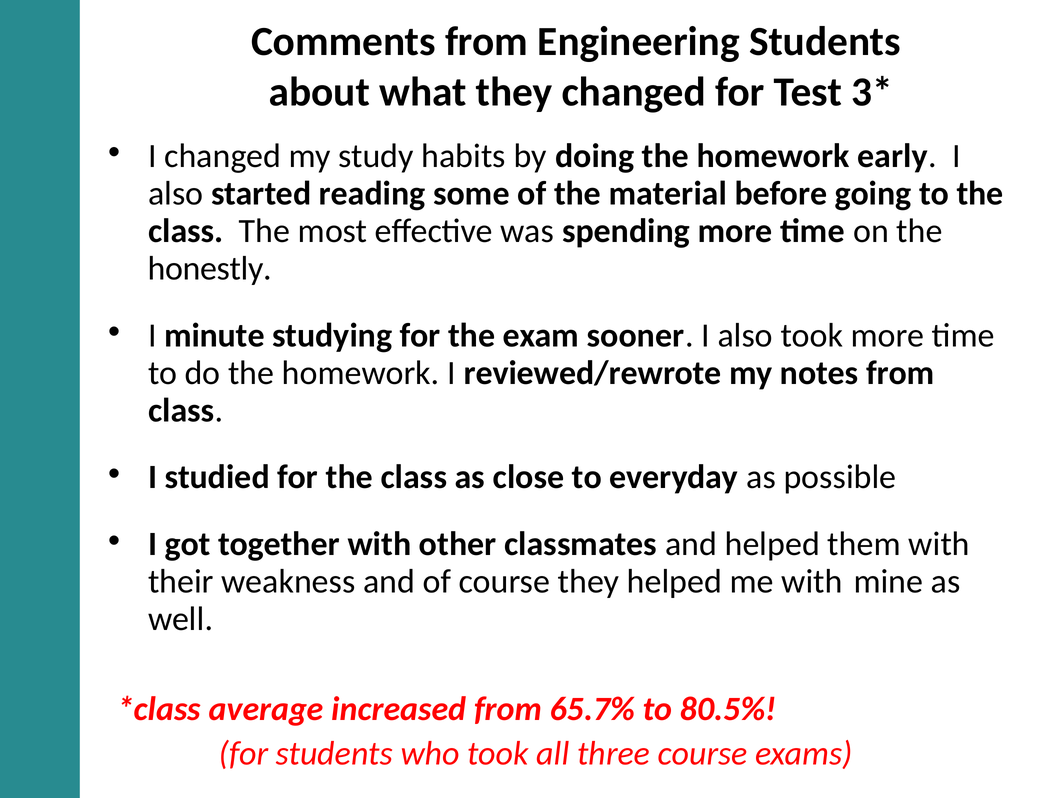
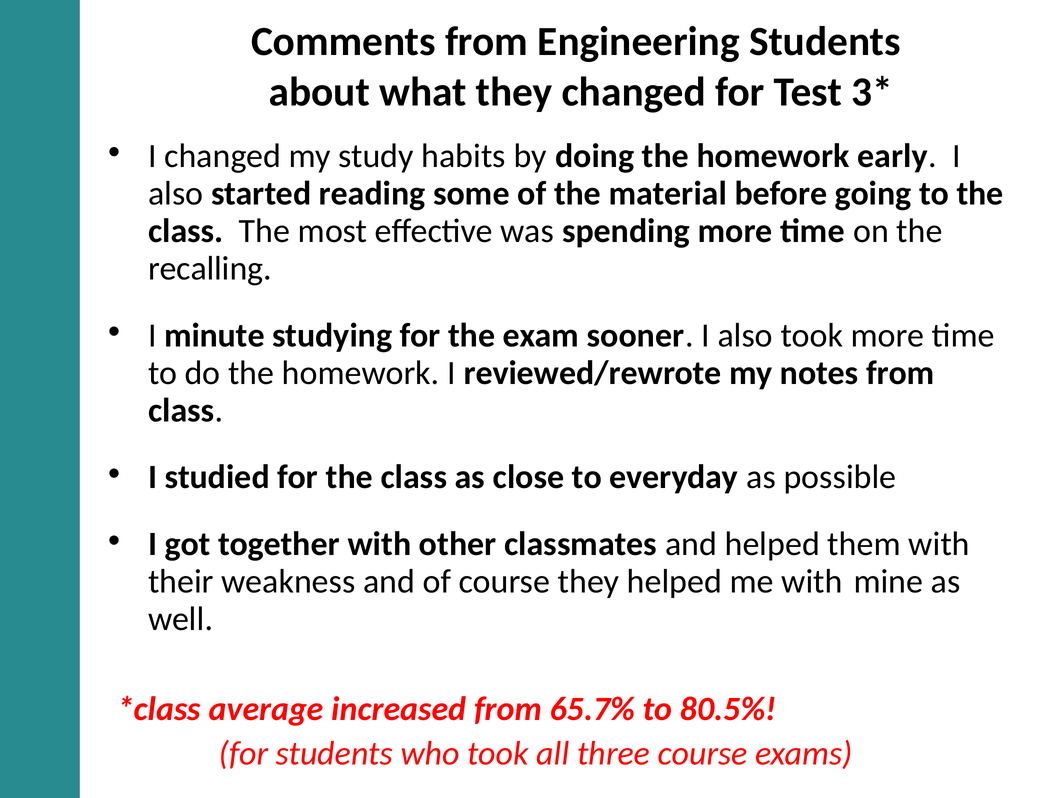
honestly: honestly -> recalling
